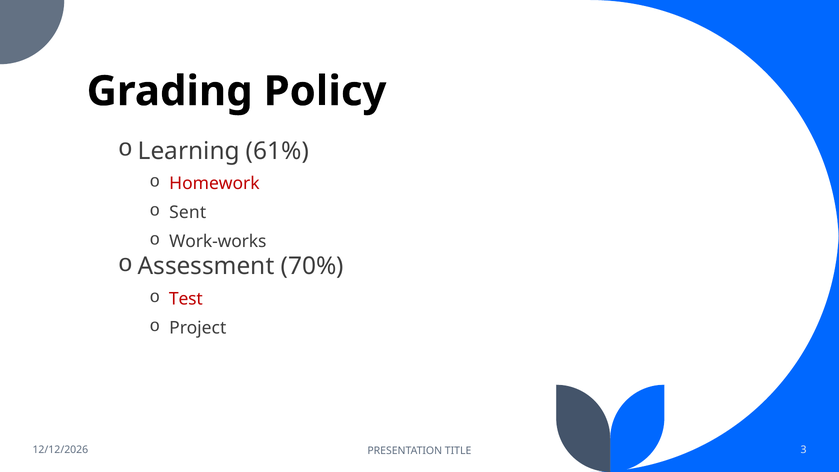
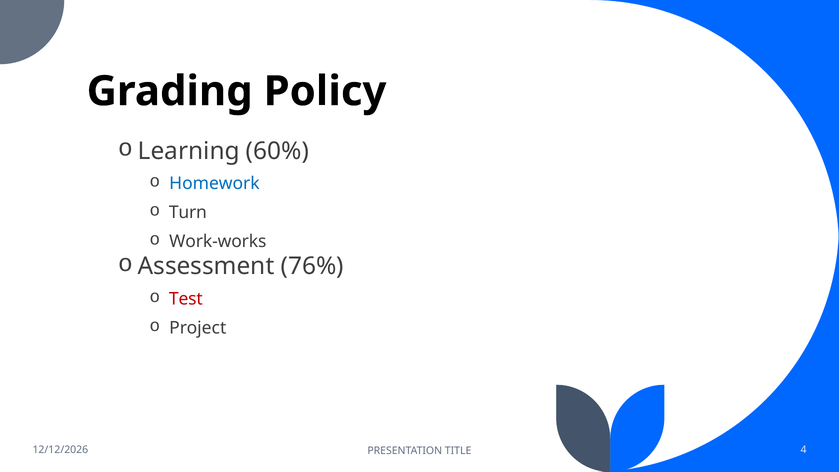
61%: 61% -> 60%
Homework colour: red -> blue
Sent: Sent -> Turn
70%: 70% -> 76%
3: 3 -> 4
